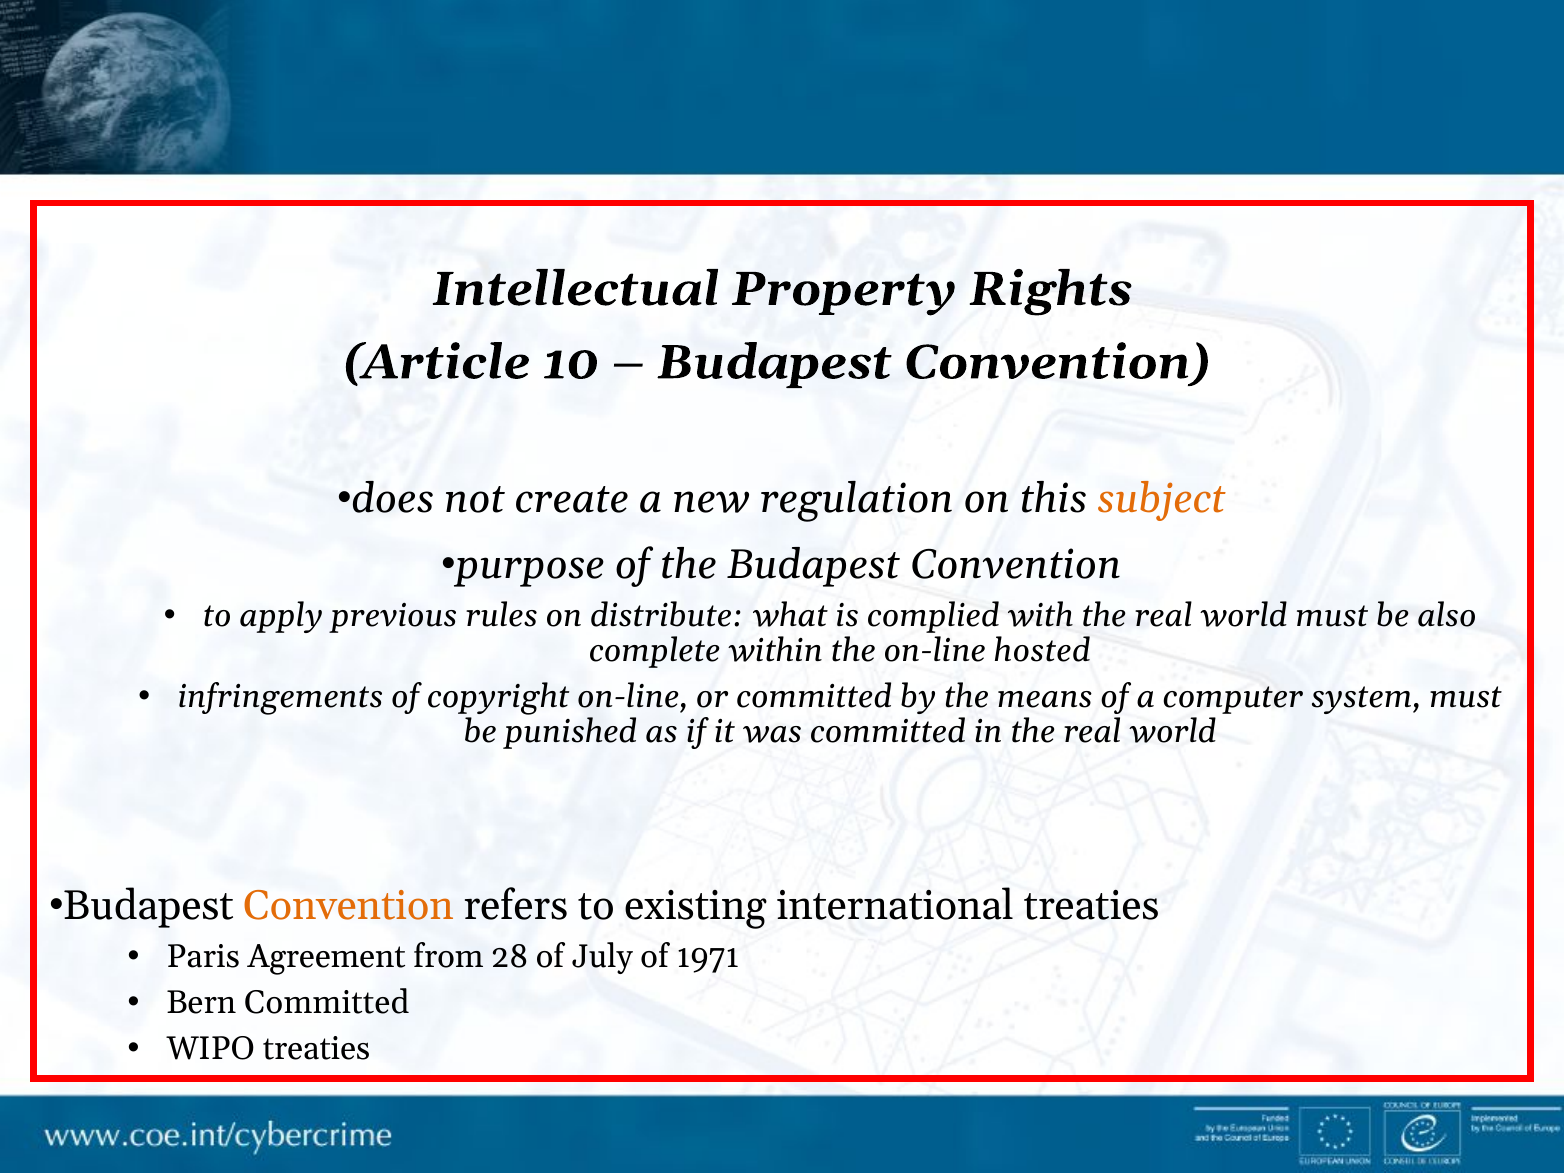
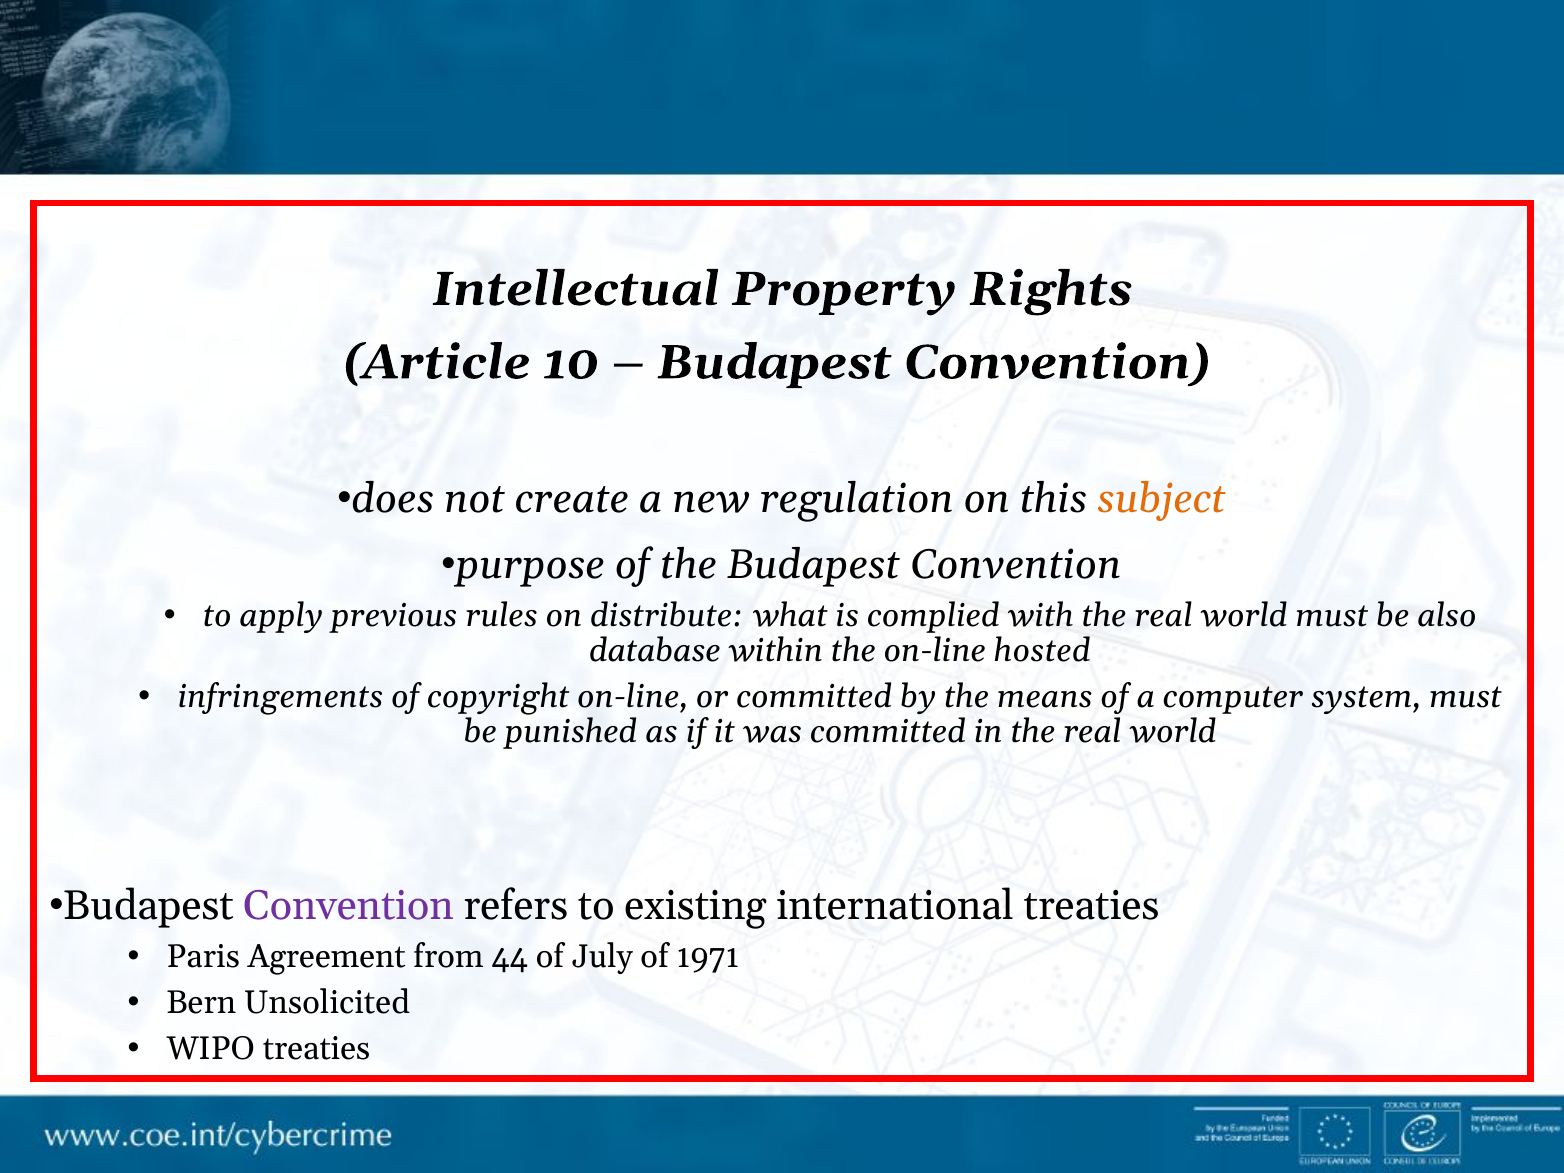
complete: complete -> database
Convention at (349, 906) colour: orange -> purple
28: 28 -> 44
Bern Committed: Committed -> Unsolicited
